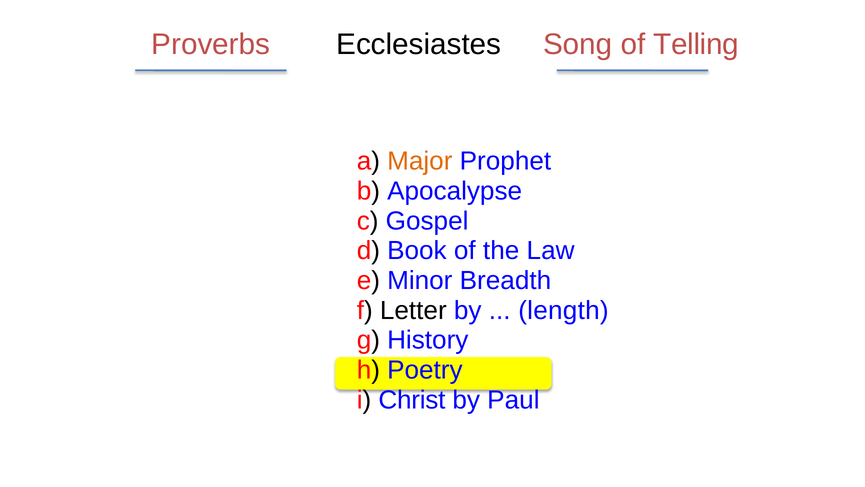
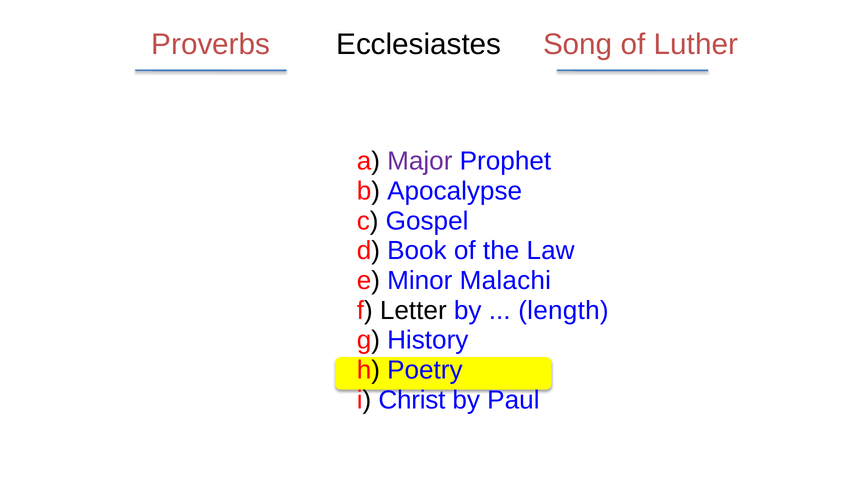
Telling: Telling -> Luther
Major colour: orange -> purple
Breadth: Breadth -> Malachi
